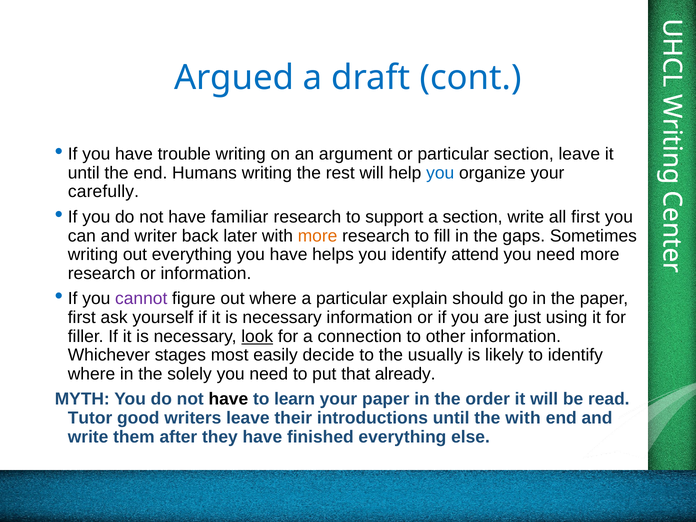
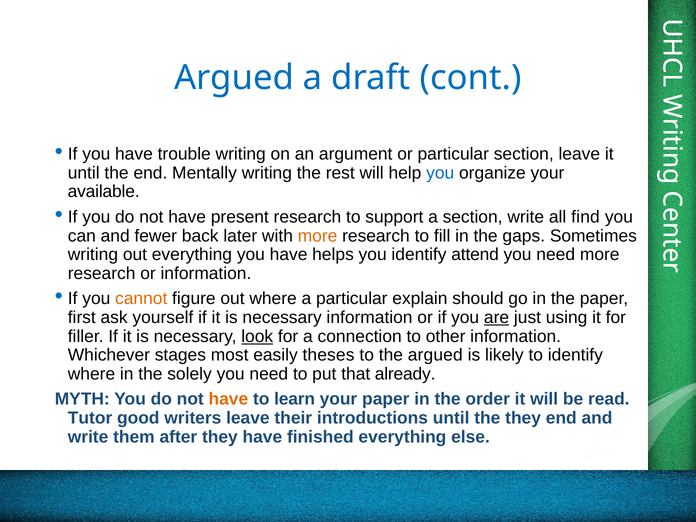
Humans: Humans -> Mentally
carefully: carefully -> available
familiar: familiar -> present
all first: first -> find
writer: writer -> fewer
cannot colour: purple -> orange
are underline: none -> present
decide: decide -> theses
the usually: usually -> argued
have at (228, 399) colour: black -> orange
the with: with -> they
